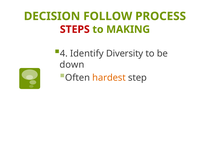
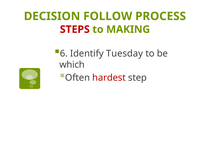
4: 4 -> 6
Diversity: Diversity -> Tuesday
down: down -> which
hardest colour: orange -> red
